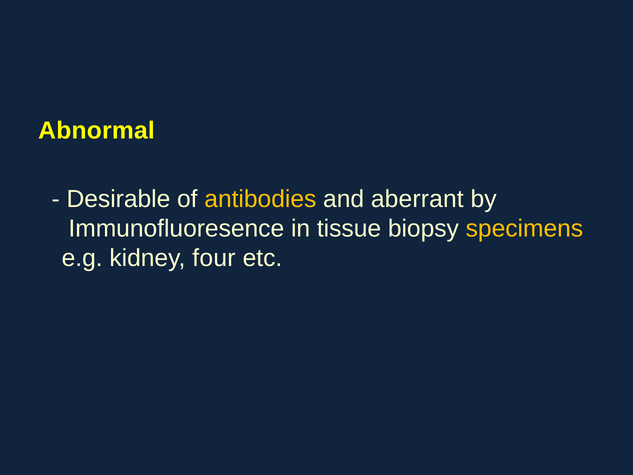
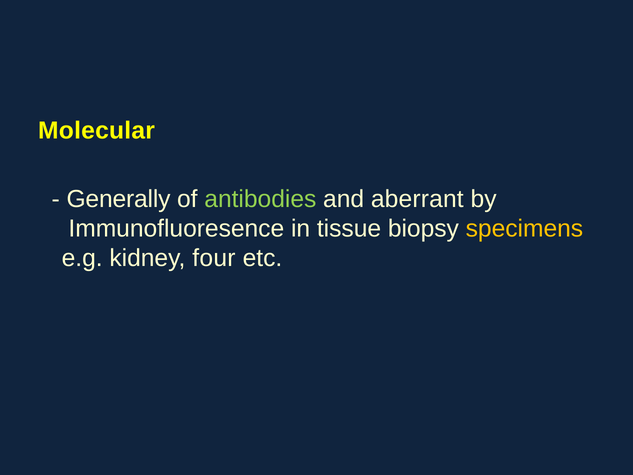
Abnormal: Abnormal -> Molecular
Desirable: Desirable -> Generally
antibodies colour: yellow -> light green
